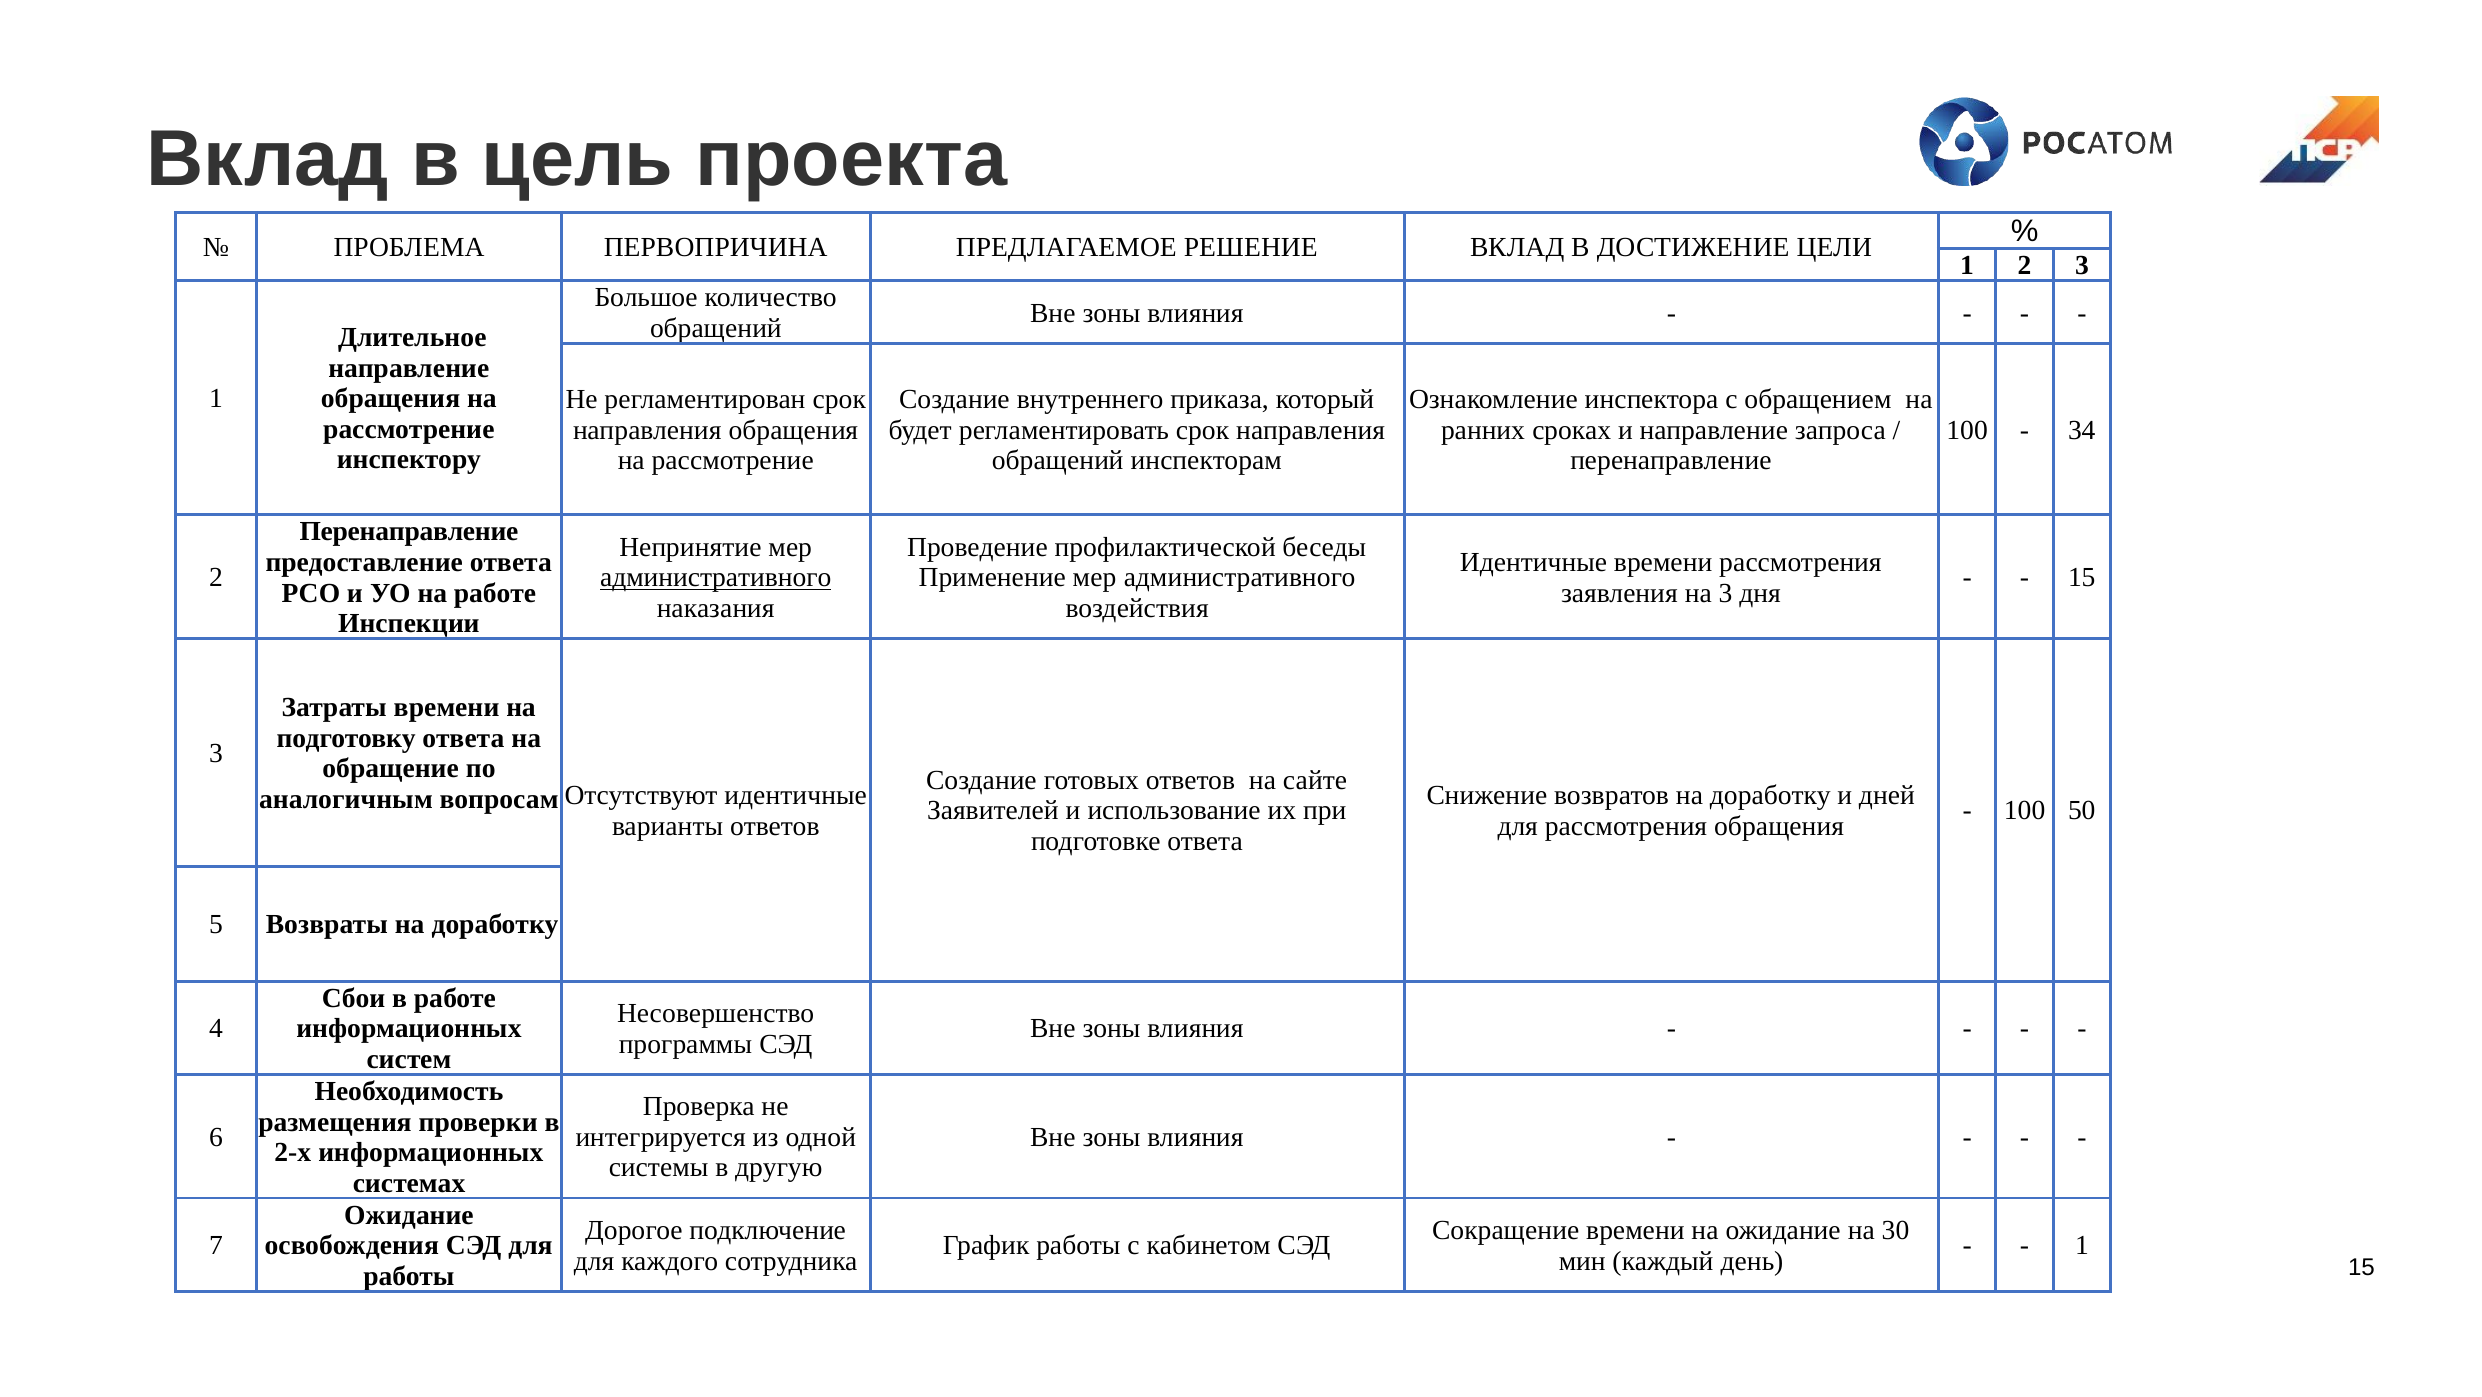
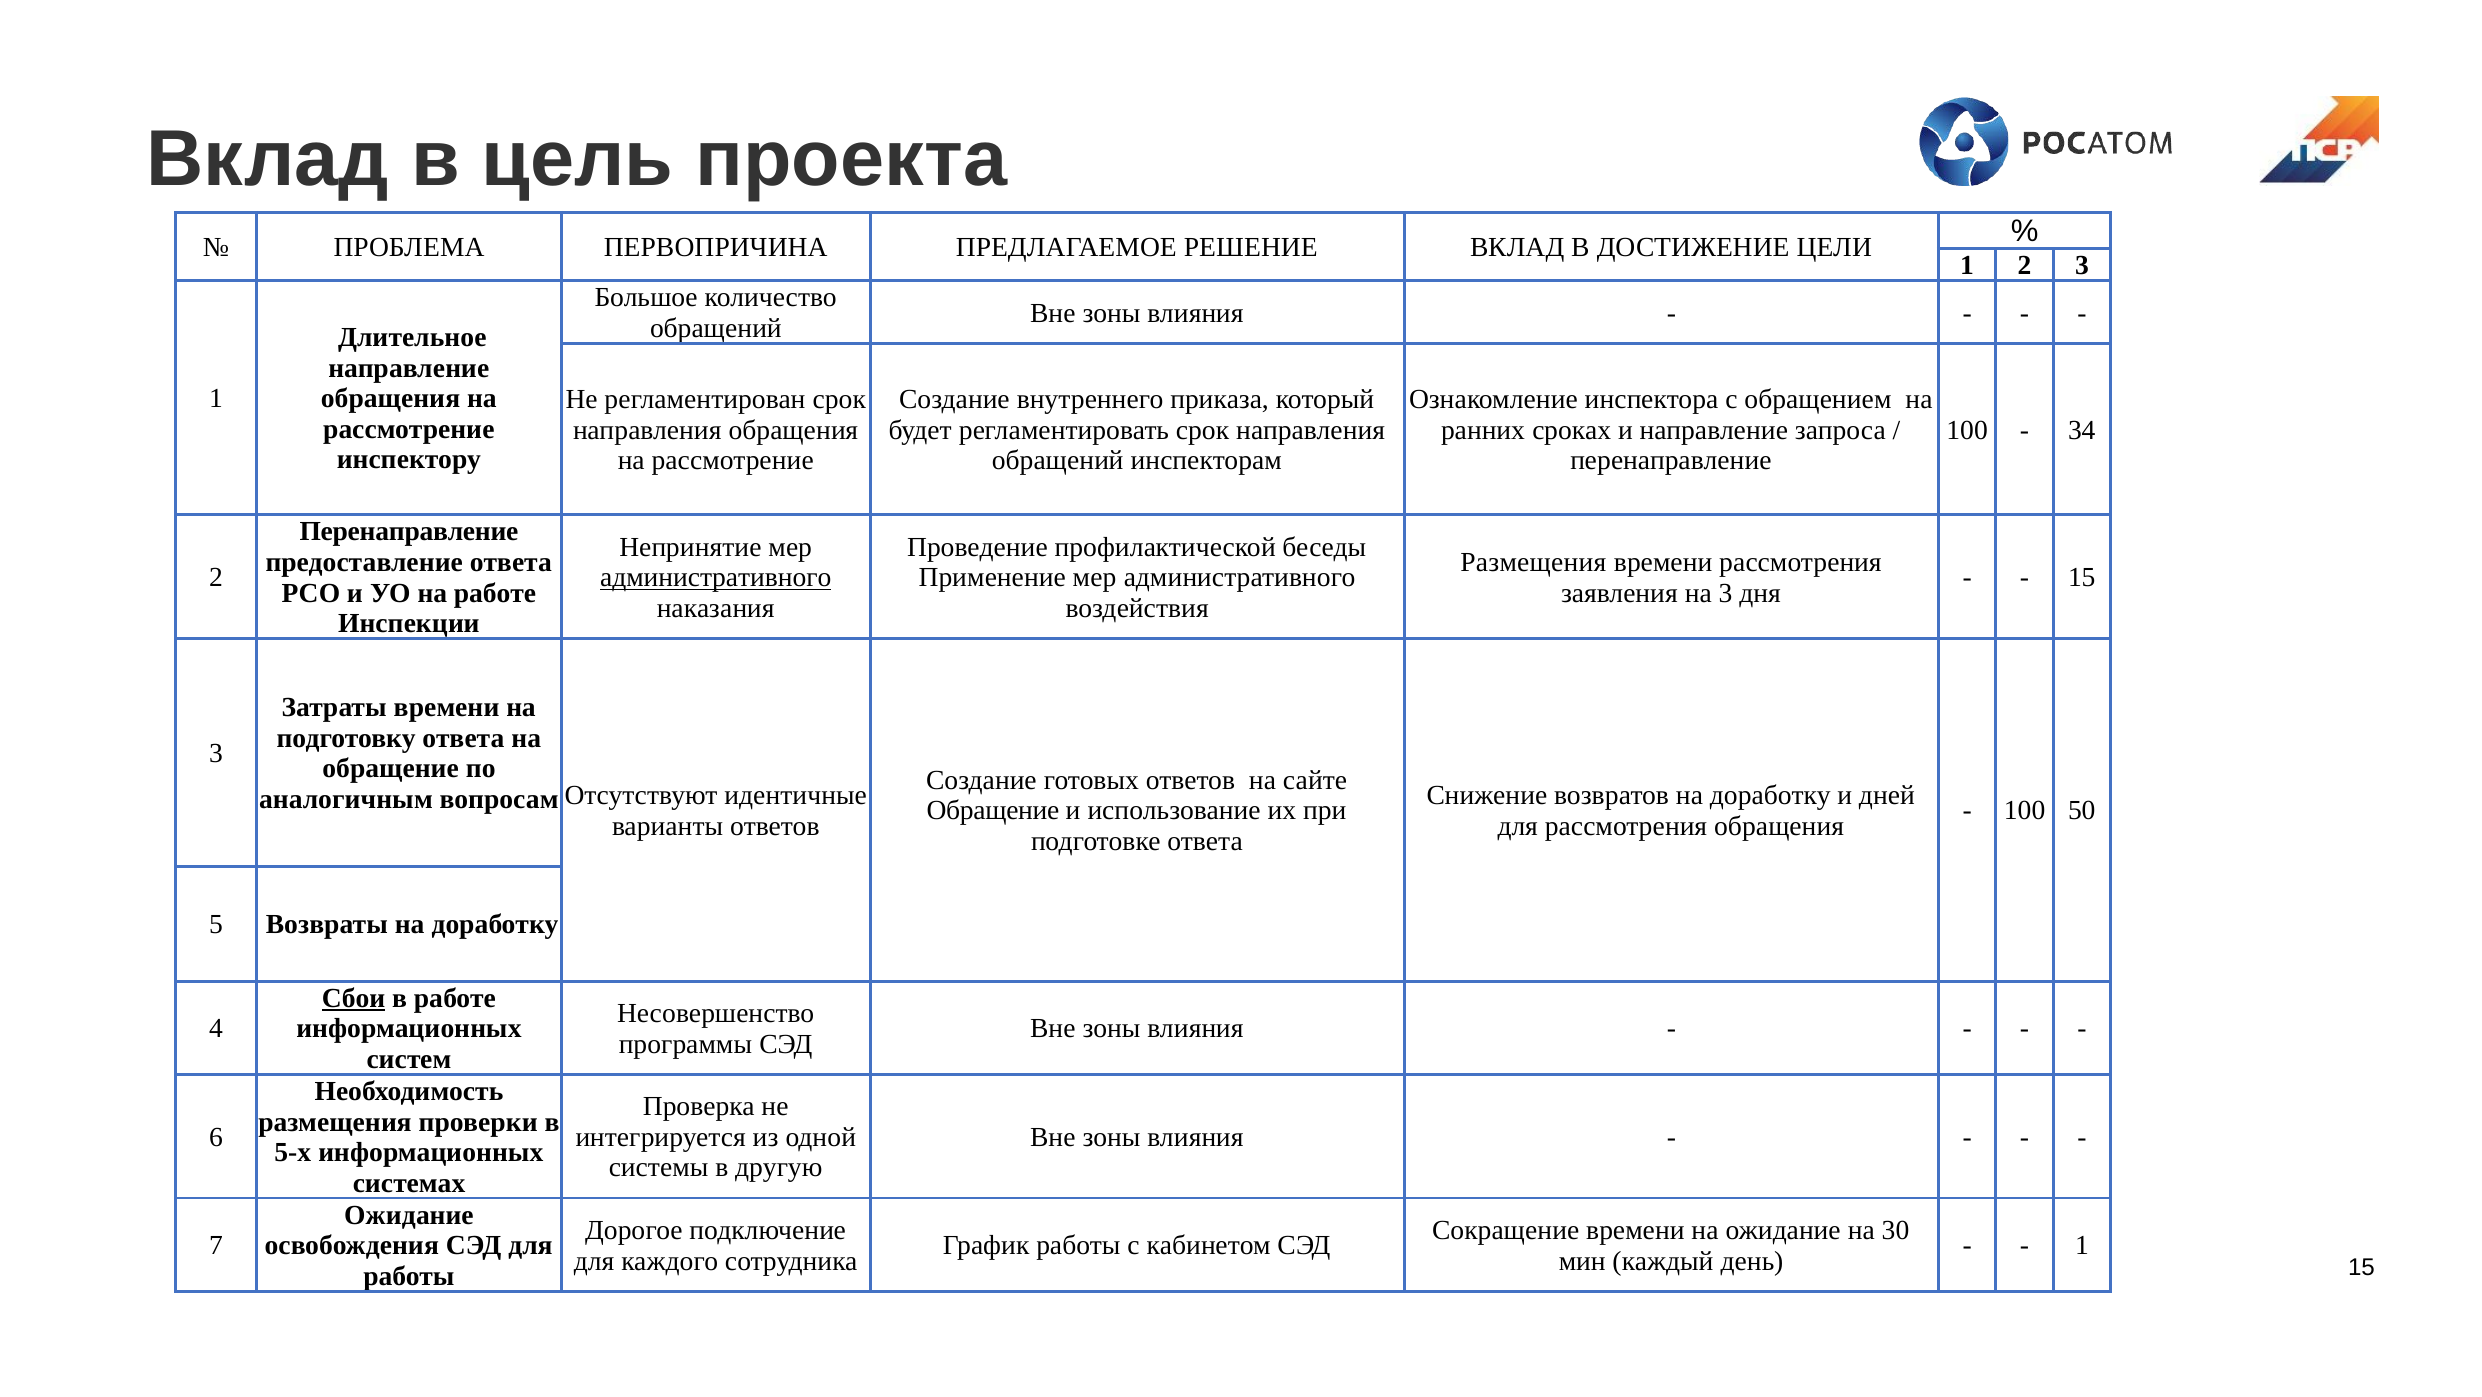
Идентичные at (1533, 563): Идентичные -> Размещения
Заявителей at (993, 811): Заявителей -> Обращение
Сбои underline: none -> present
2-х: 2-х -> 5-х
